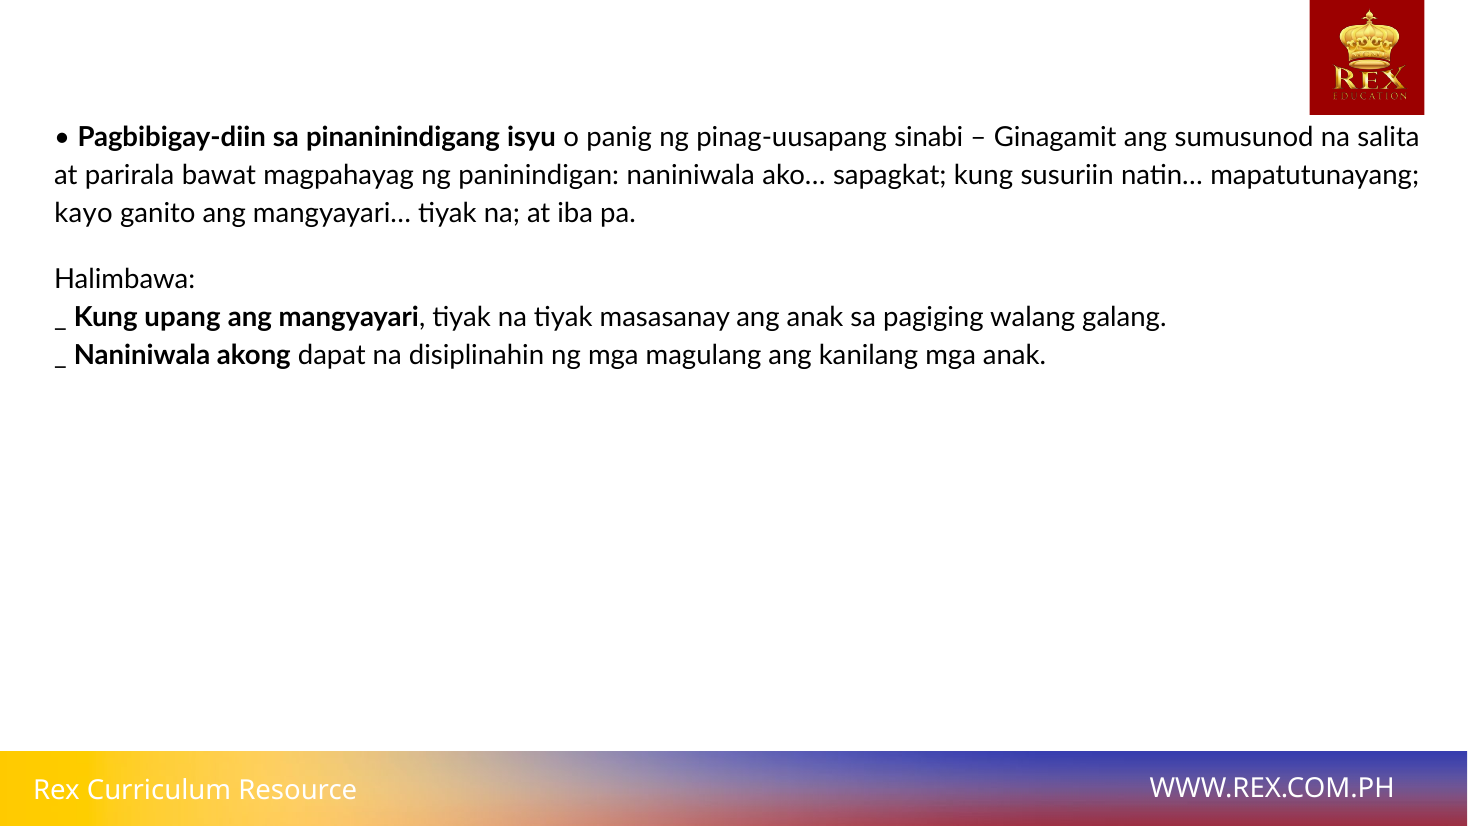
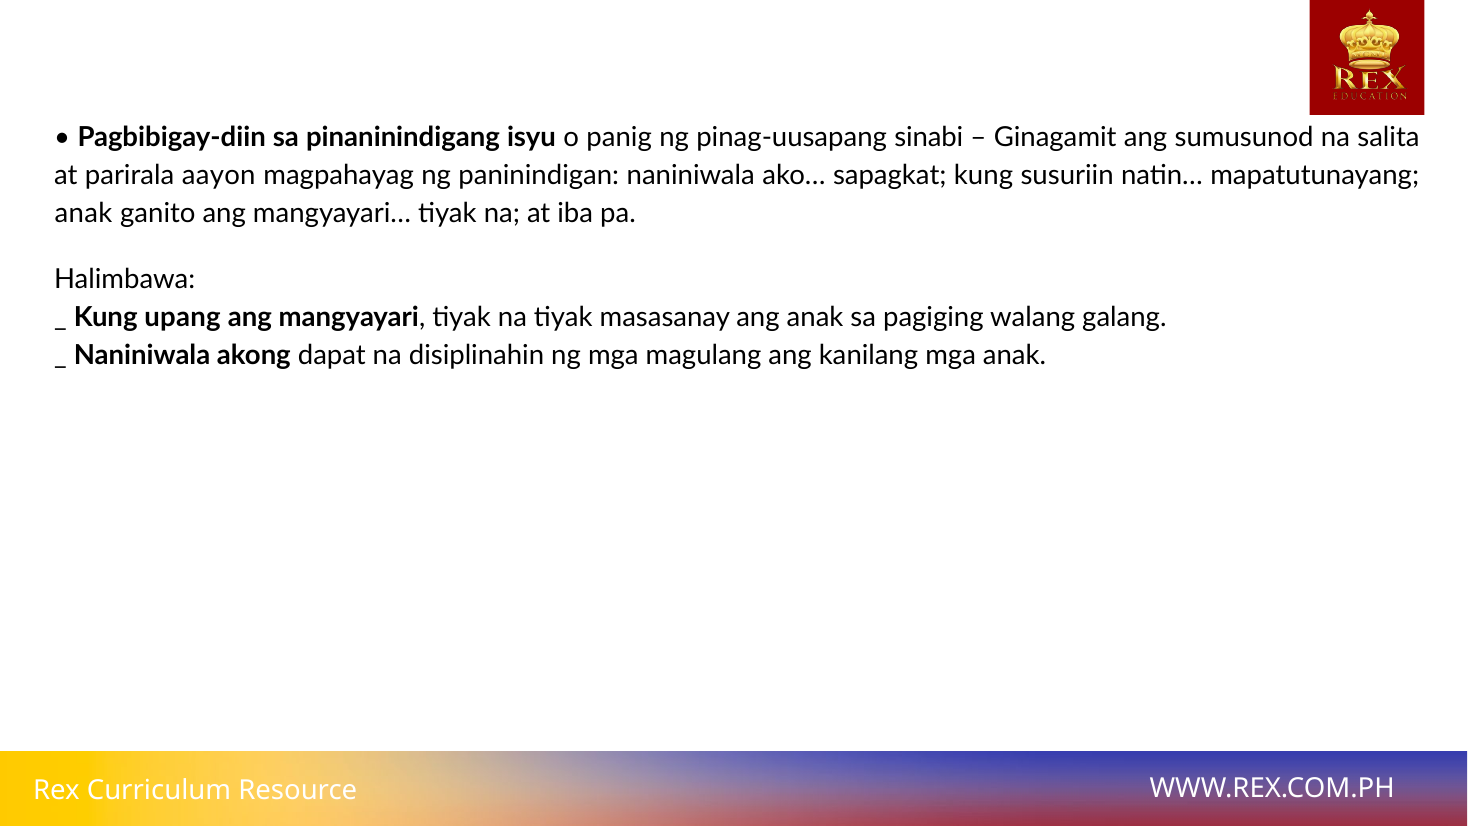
bawat: bawat -> aayon
kayo at (84, 213): kayo -> anak
